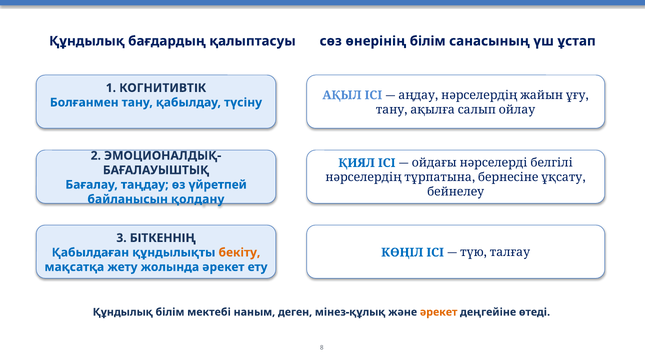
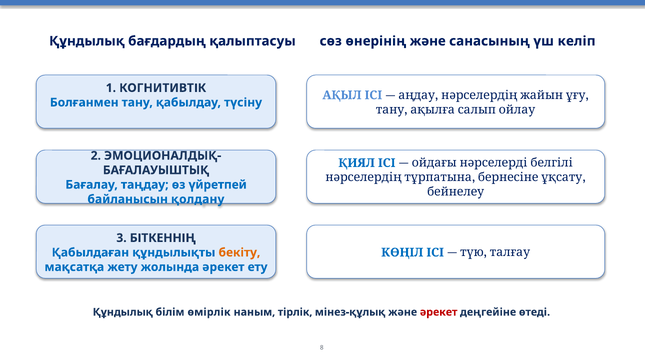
өнерінің білім: білім -> және
ұстап: ұстап -> келіп
мектебі: мектебі -> өмірлік
деген: деген -> тірлік
әрекет at (439, 312) colour: orange -> red
